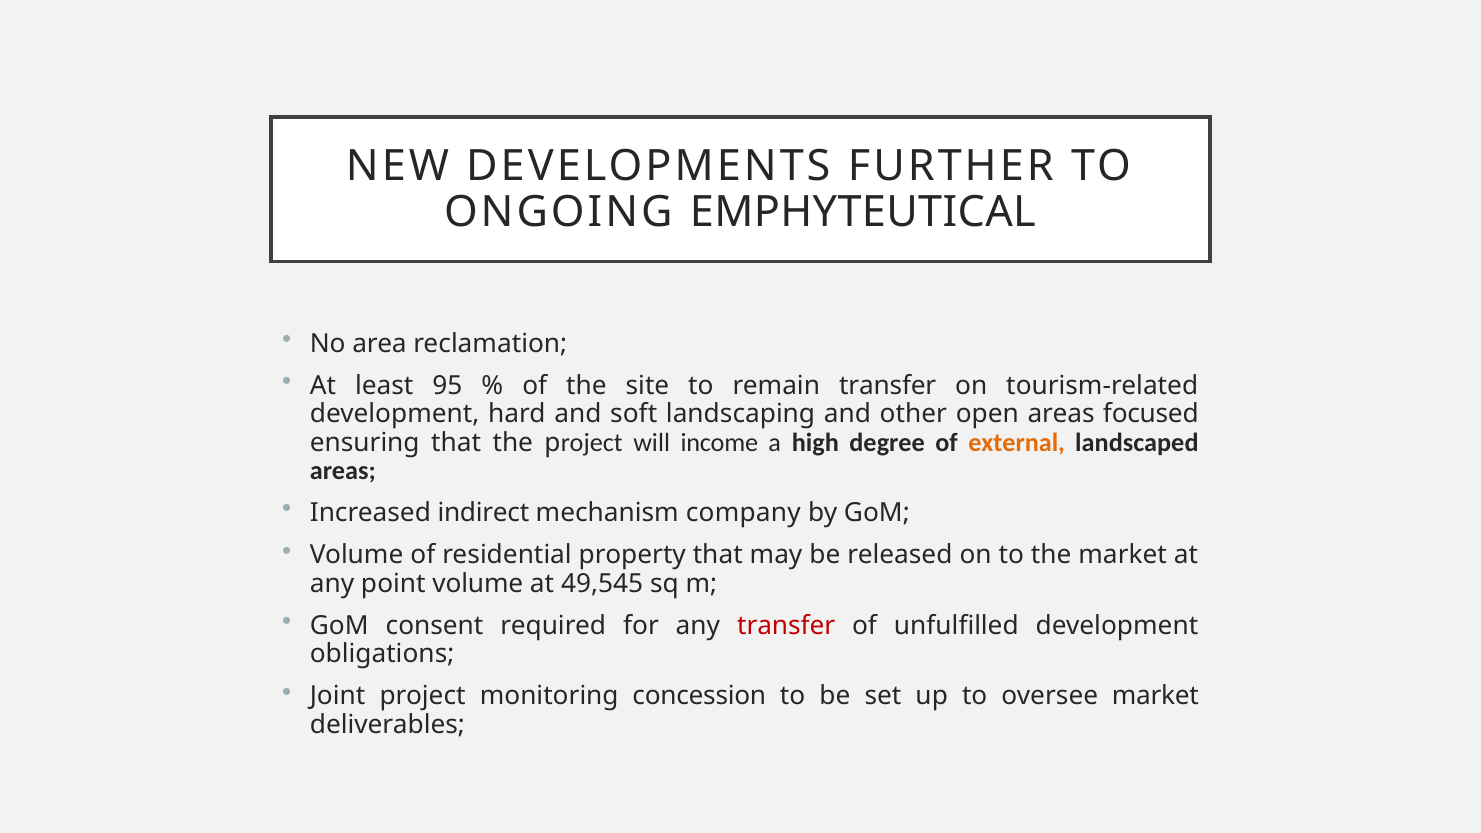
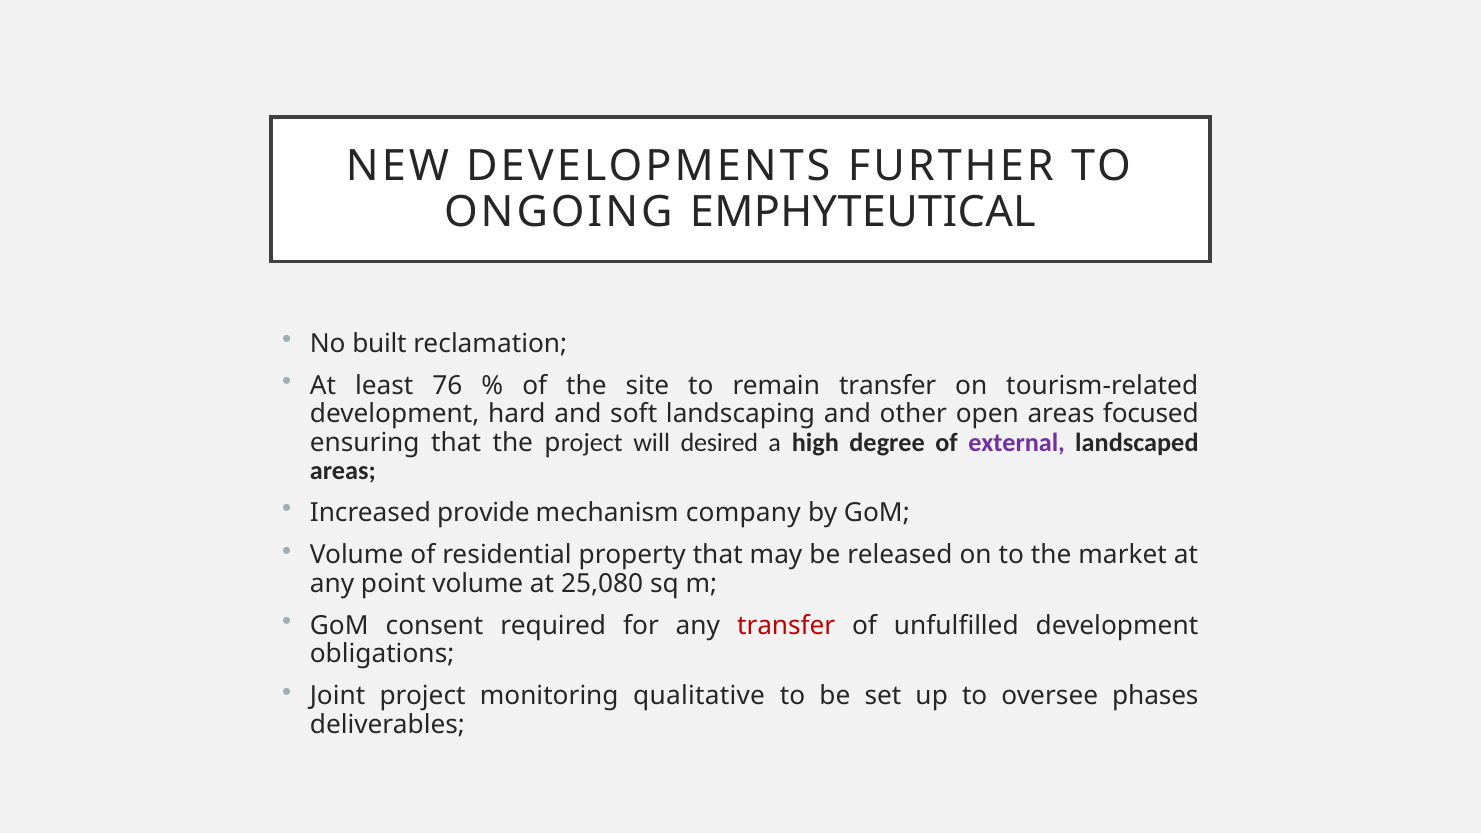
area: area -> built
95: 95 -> 76
income: income -> desired
external colour: orange -> purple
indirect: indirect -> provide
49,545: 49,545 -> 25,080
concession: concession -> qualitative
oversee market: market -> phases
